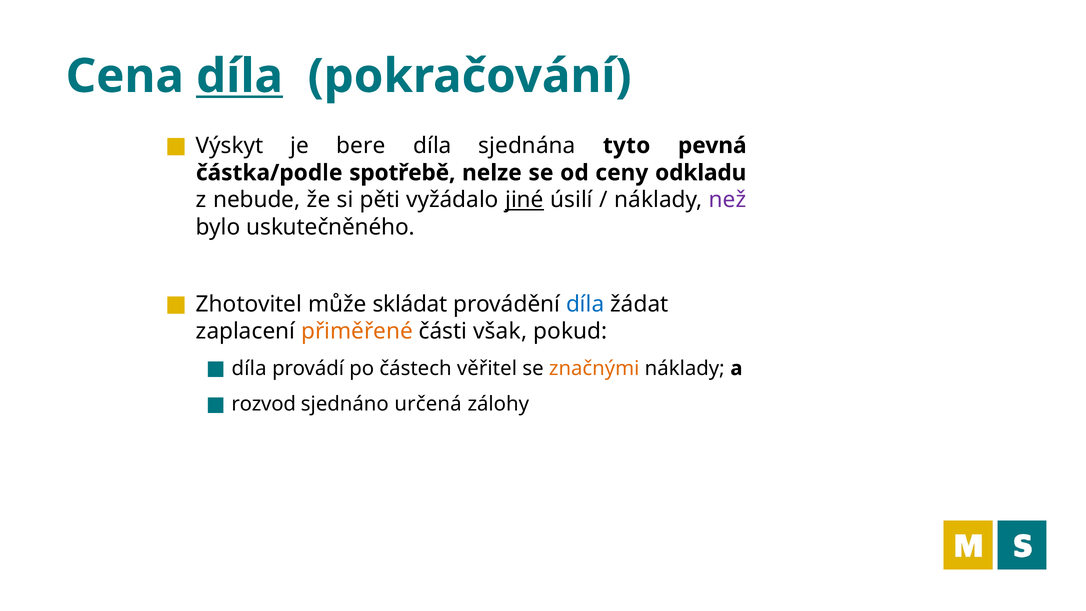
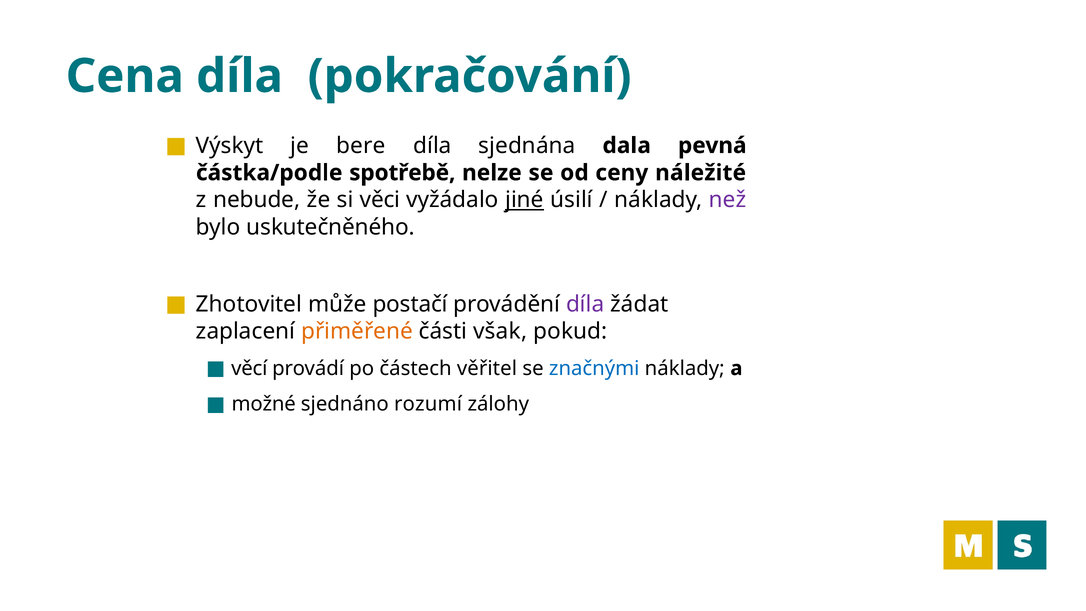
díla at (240, 76) underline: present -> none
tyto: tyto -> dala
odkladu: odkladu -> náležité
pěti: pěti -> věci
skládat: skládat -> postačí
díla at (585, 304) colour: blue -> purple
díla at (249, 368): díla -> věcí
značnými colour: orange -> blue
rozvod: rozvod -> možné
určená: určená -> rozumí
